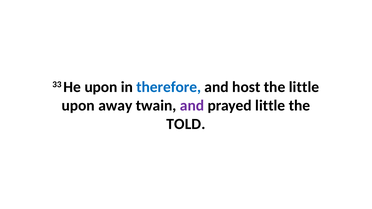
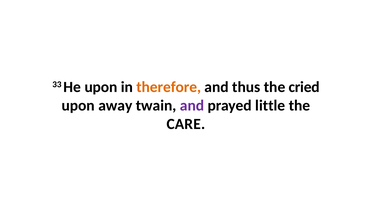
therefore colour: blue -> orange
host: host -> thus
the little: little -> cried
TOLD: TOLD -> CARE
